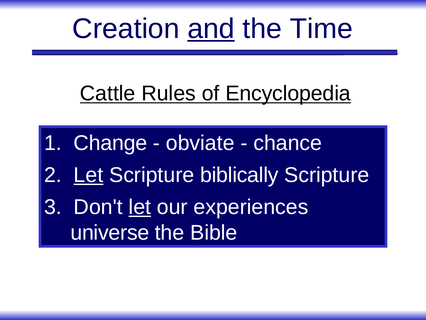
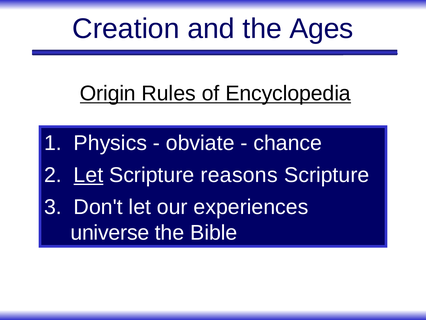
and underline: present -> none
Time: Time -> Ages
Cattle: Cattle -> Origin
Change: Change -> Physics
biblically: biblically -> reasons
let at (140, 207) underline: present -> none
